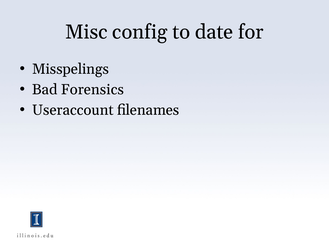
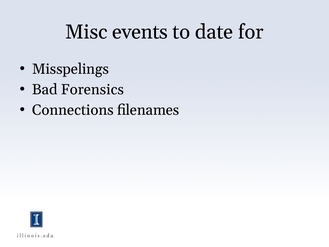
config: config -> events
Useraccount: Useraccount -> Connections
